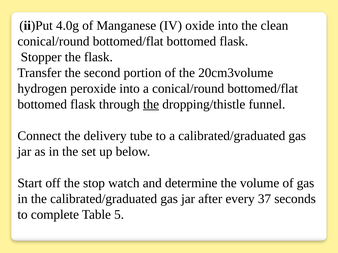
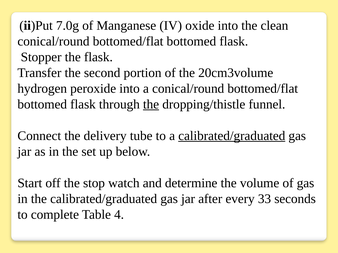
4.0g: 4.0g -> 7.0g
calibrated/graduated at (232, 136) underline: none -> present
37: 37 -> 33
5: 5 -> 4
